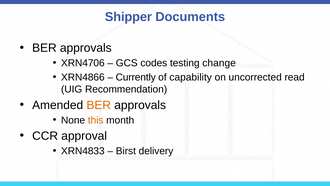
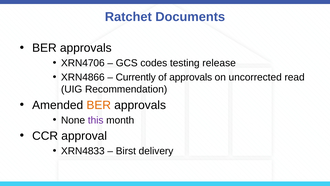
Shipper: Shipper -> Ratchet
change: change -> release
of capability: capability -> approvals
this colour: orange -> purple
